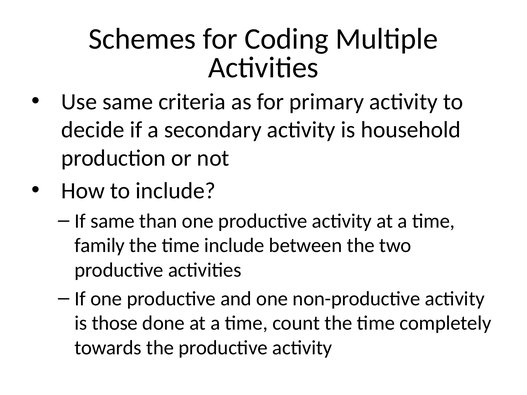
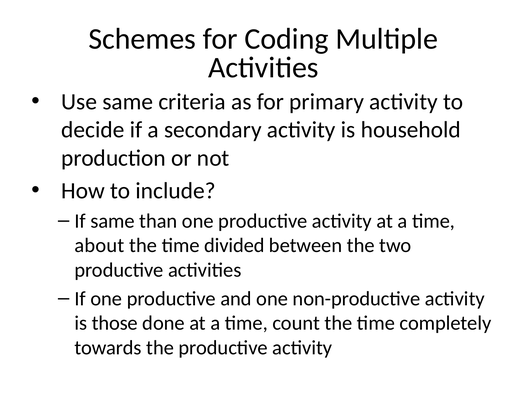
family: family -> about
time include: include -> divided
